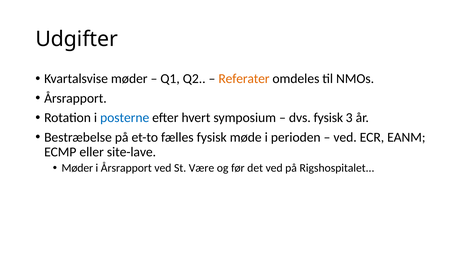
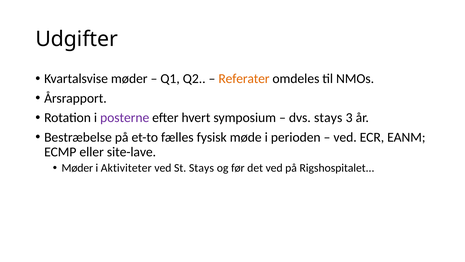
posterne colour: blue -> purple
dvs fysisk: fysisk -> stays
i Årsrapport: Årsrapport -> Aktiviteter
St Være: Være -> Stays
